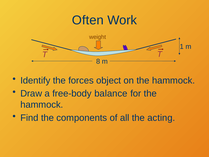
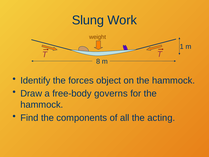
Often: Often -> Slung
balance: balance -> governs
